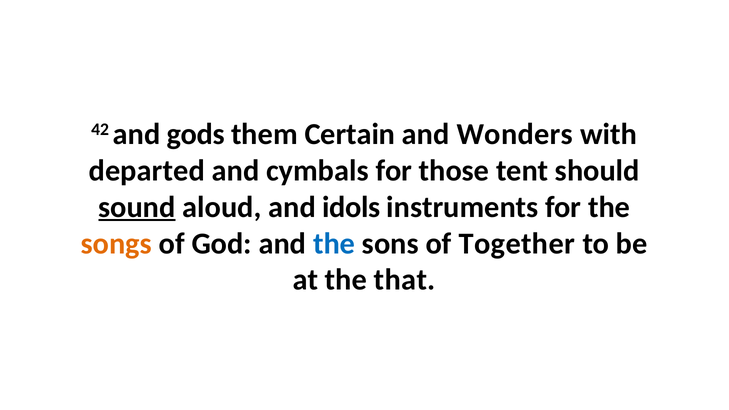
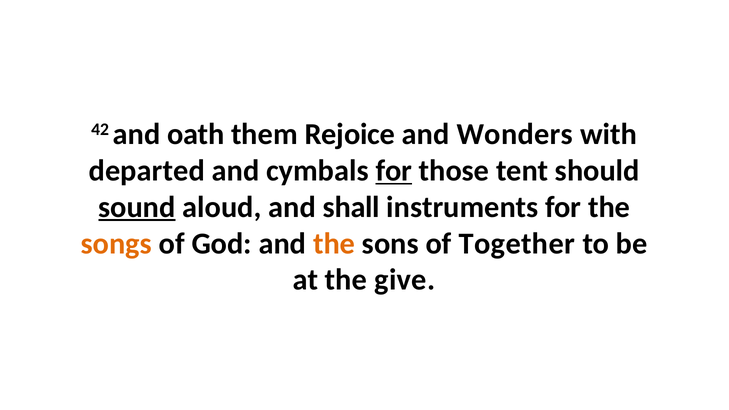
gods: gods -> oath
Certain: Certain -> Rejoice
for at (394, 171) underline: none -> present
idols: idols -> shall
the at (334, 244) colour: blue -> orange
that: that -> give
